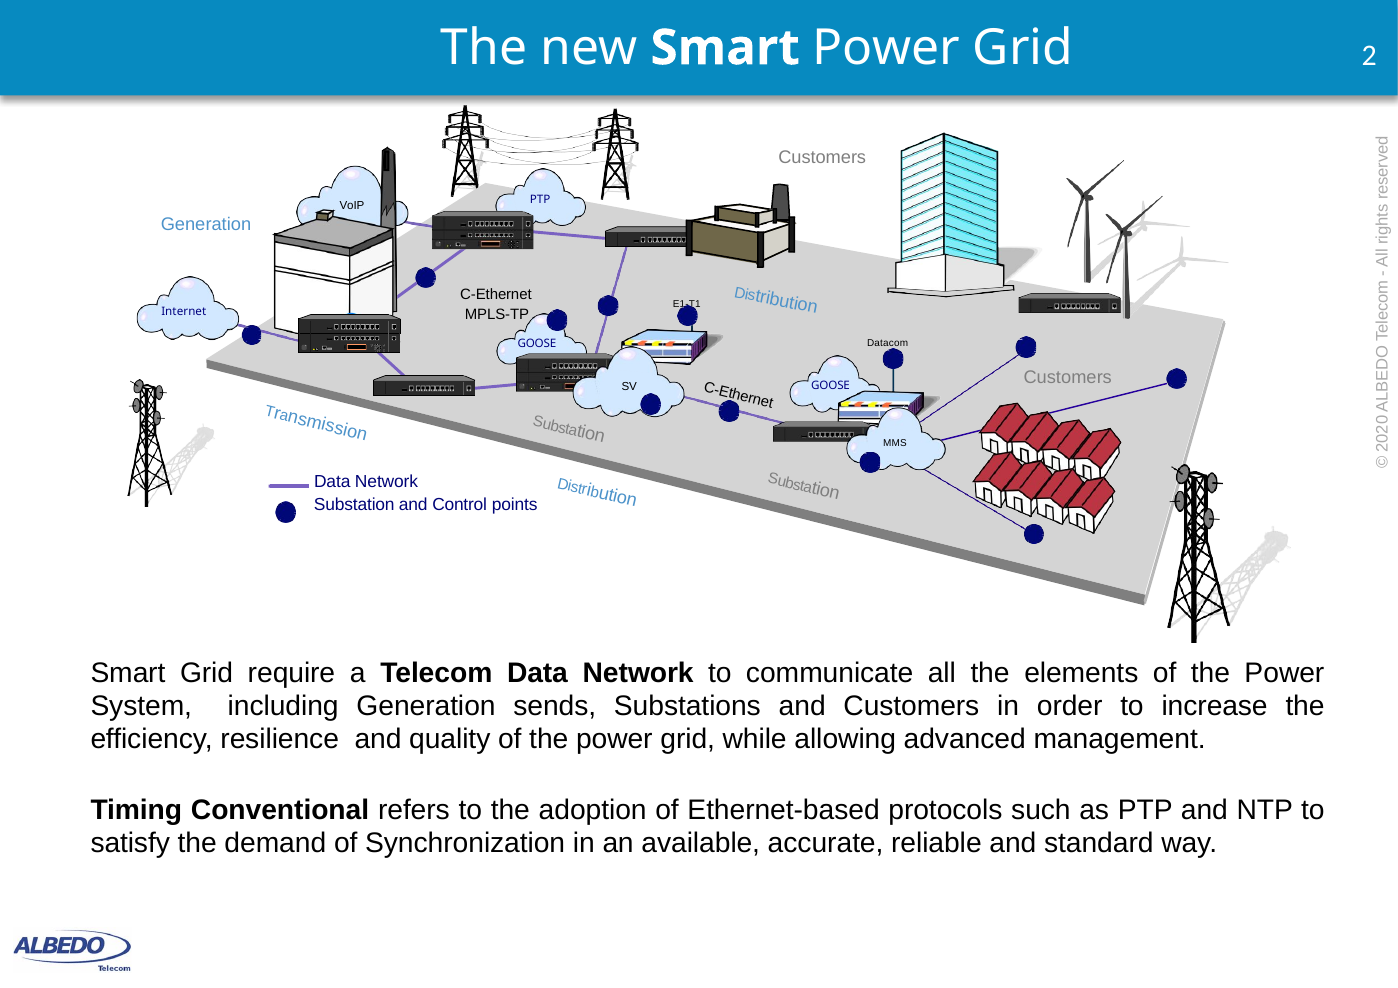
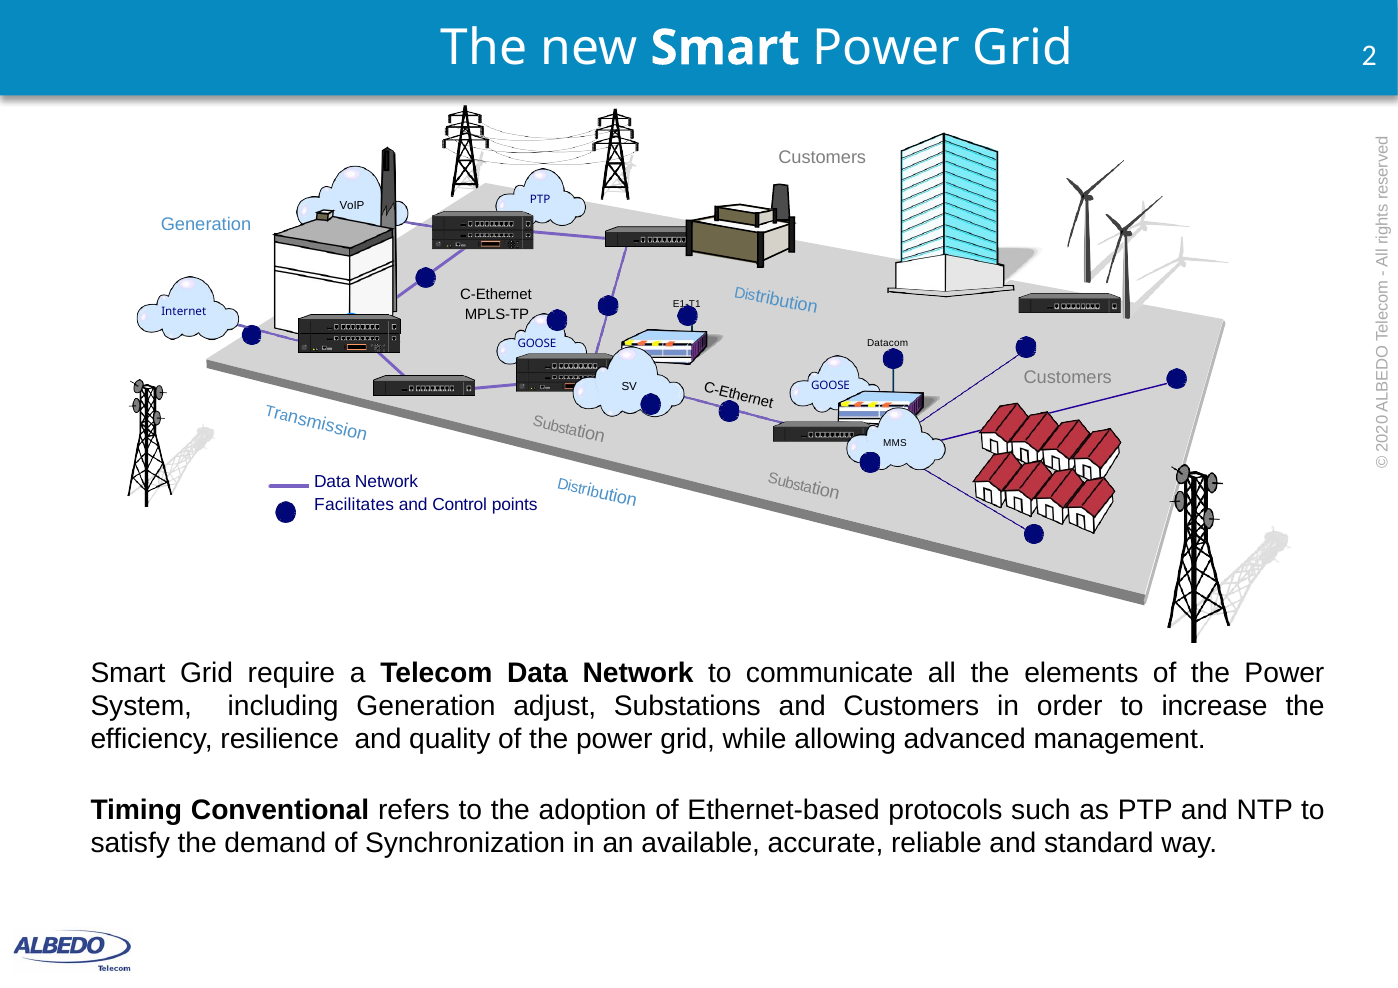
Substation at (354, 504): Substation -> Facilitates
sends: sends -> adjust
